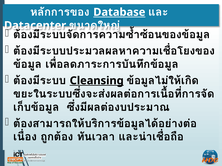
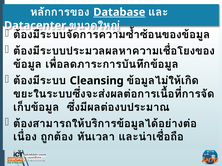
Cleansing underline: present -> none
